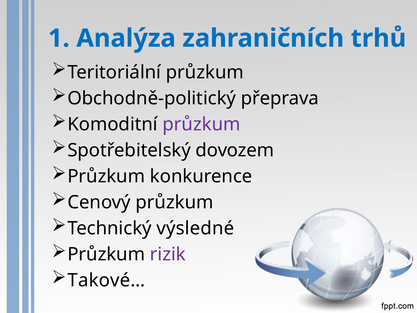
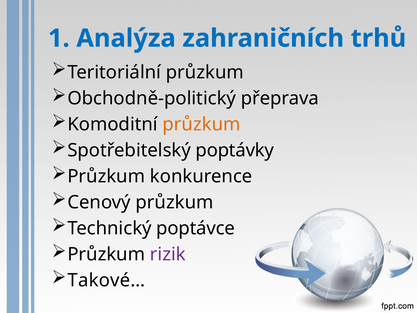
průzkum at (202, 124) colour: purple -> orange
dovozem: dovozem -> poptávky
výsledné: výsledné -> poptávce
